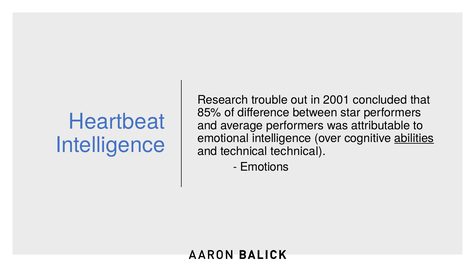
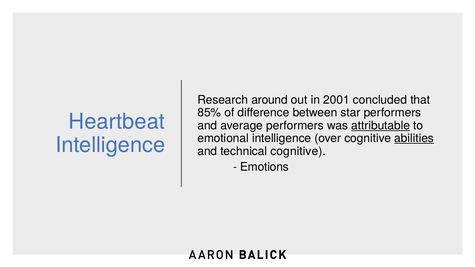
trouble: trouble -> around
attributable underline: none -> present
technical technical: technical -> cognitive
